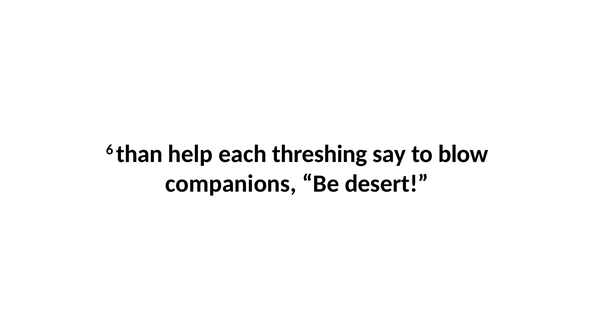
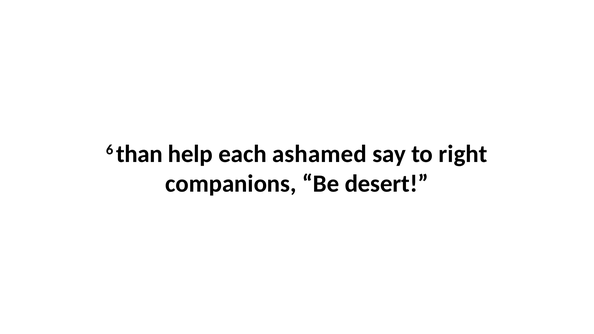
threshing: threshing -> ashamed
blow: blow -> right
